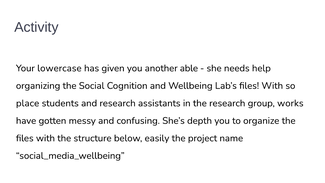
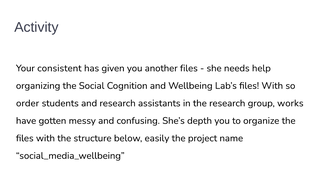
lowercase: lowercase -> consistent
another able: able -> files
place: place -> order
